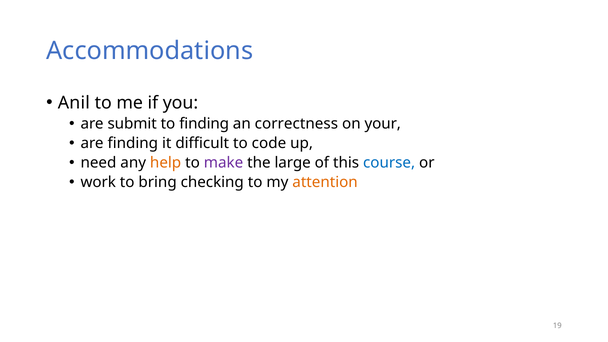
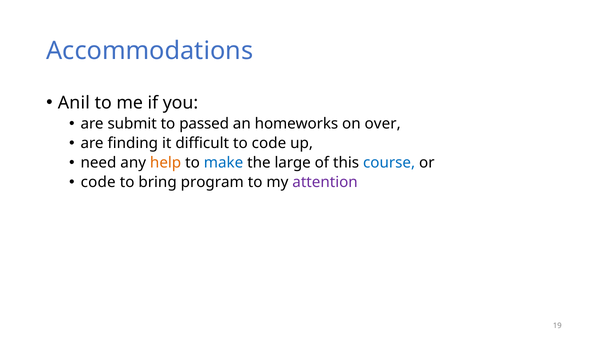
to finding: finding -> passed
correctness: correctness -> homeworks
your: your -> over
make colour: purple -> blue
work at (98, 182): work -> code
checking: checking -> program
attention colour: orange -> purple
